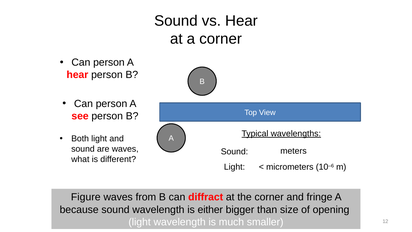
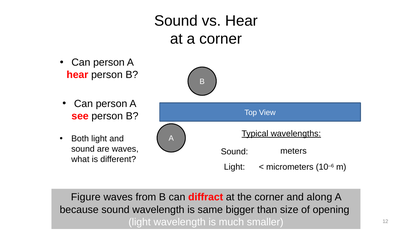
fringe: fringe -> along
either: either -> same
